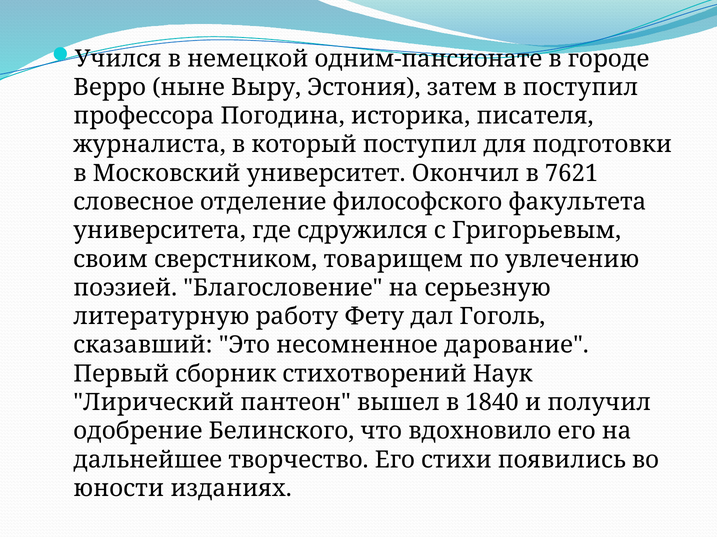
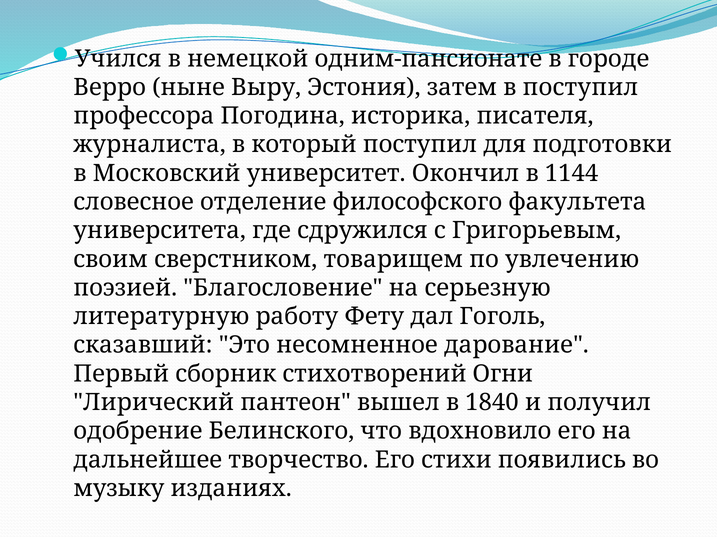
7621: 7621 -> 1144
Наук: Наук -> Огни
юности: юности -> музыку
